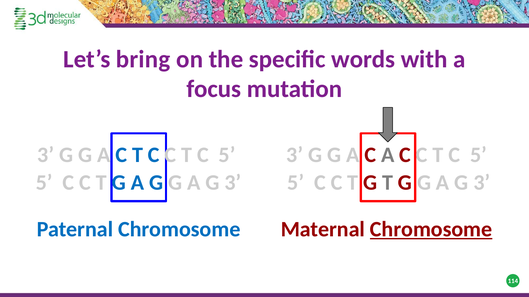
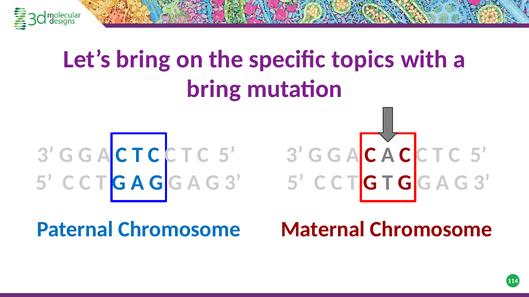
words: words -> topics
focus at (214, 89): focus -> bring
Chromosome at (431, 230) underline: present -> none
